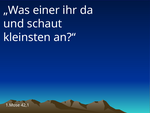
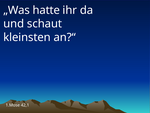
einer: einer -> hatte
